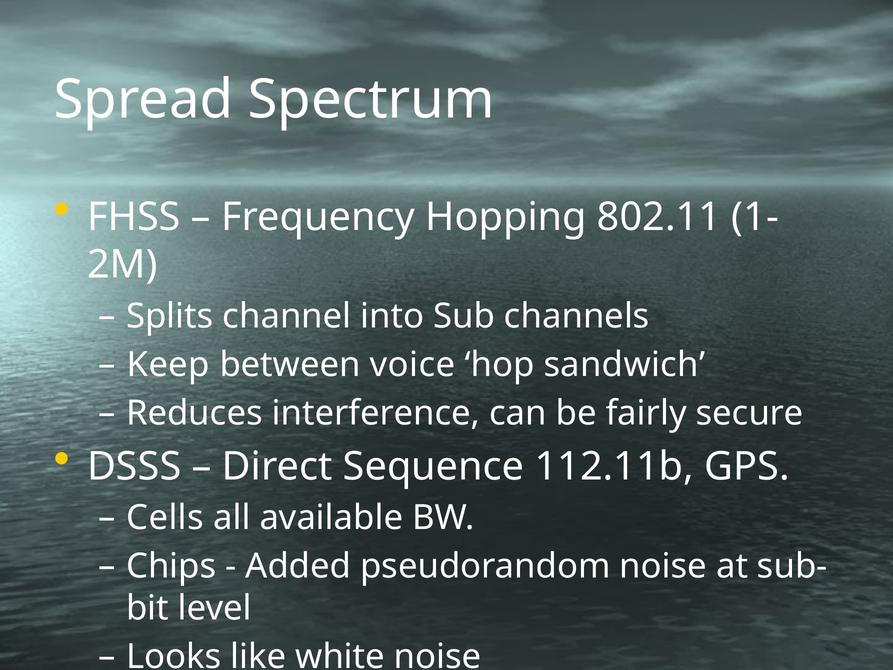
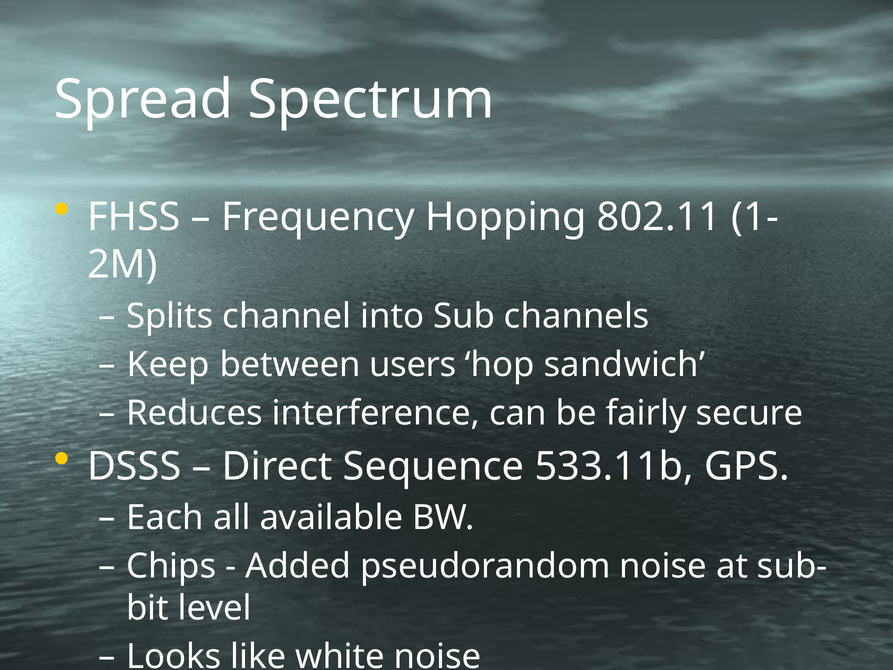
voice: voice -> users
112.11b: 112.11b -> 533.11b
Cells: Cells -> Each
